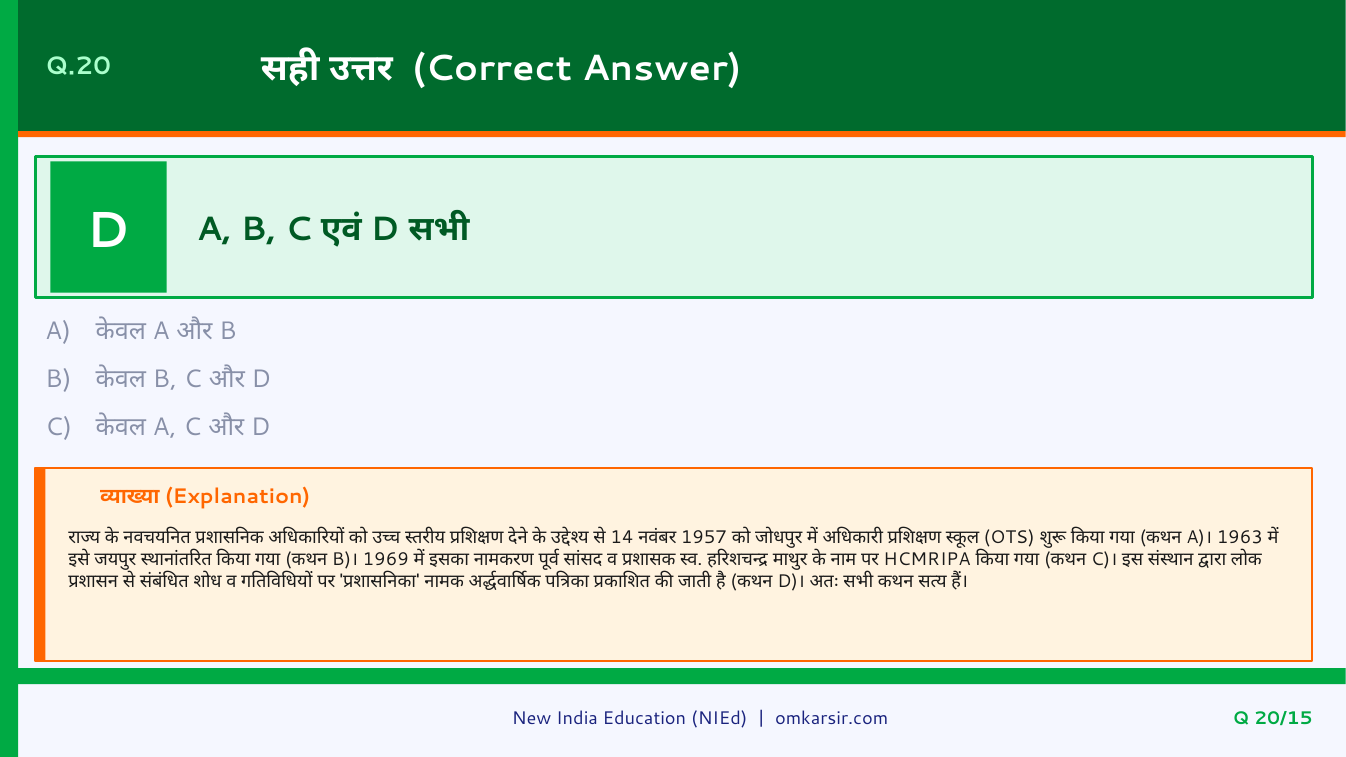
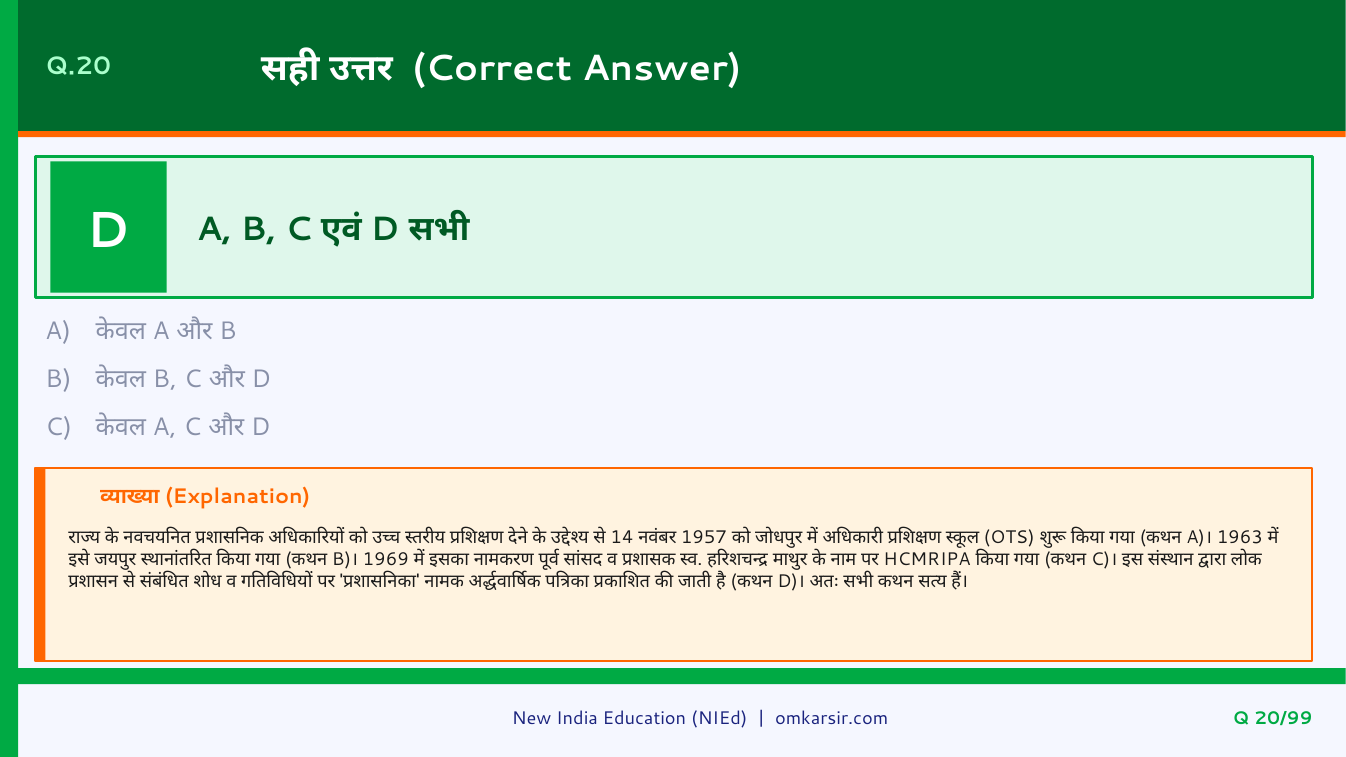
20/15: 20/15 -> 20/99
